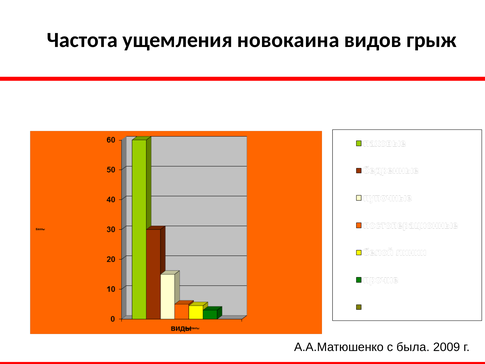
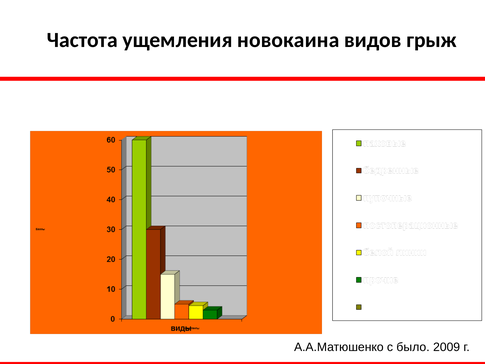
была: была -> было
